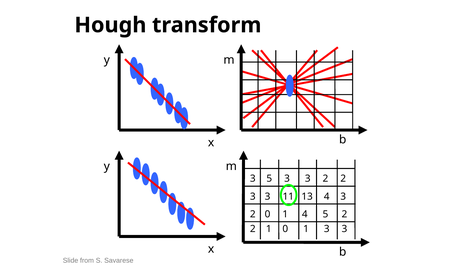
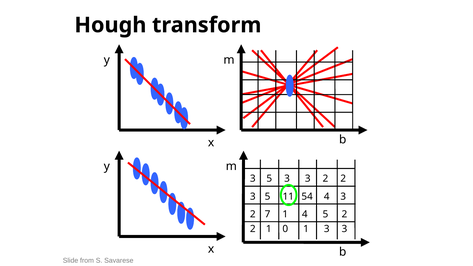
3 at (268, 197): 3 -> 5
13: 13 -> 54
2 0: 0 -> 7
